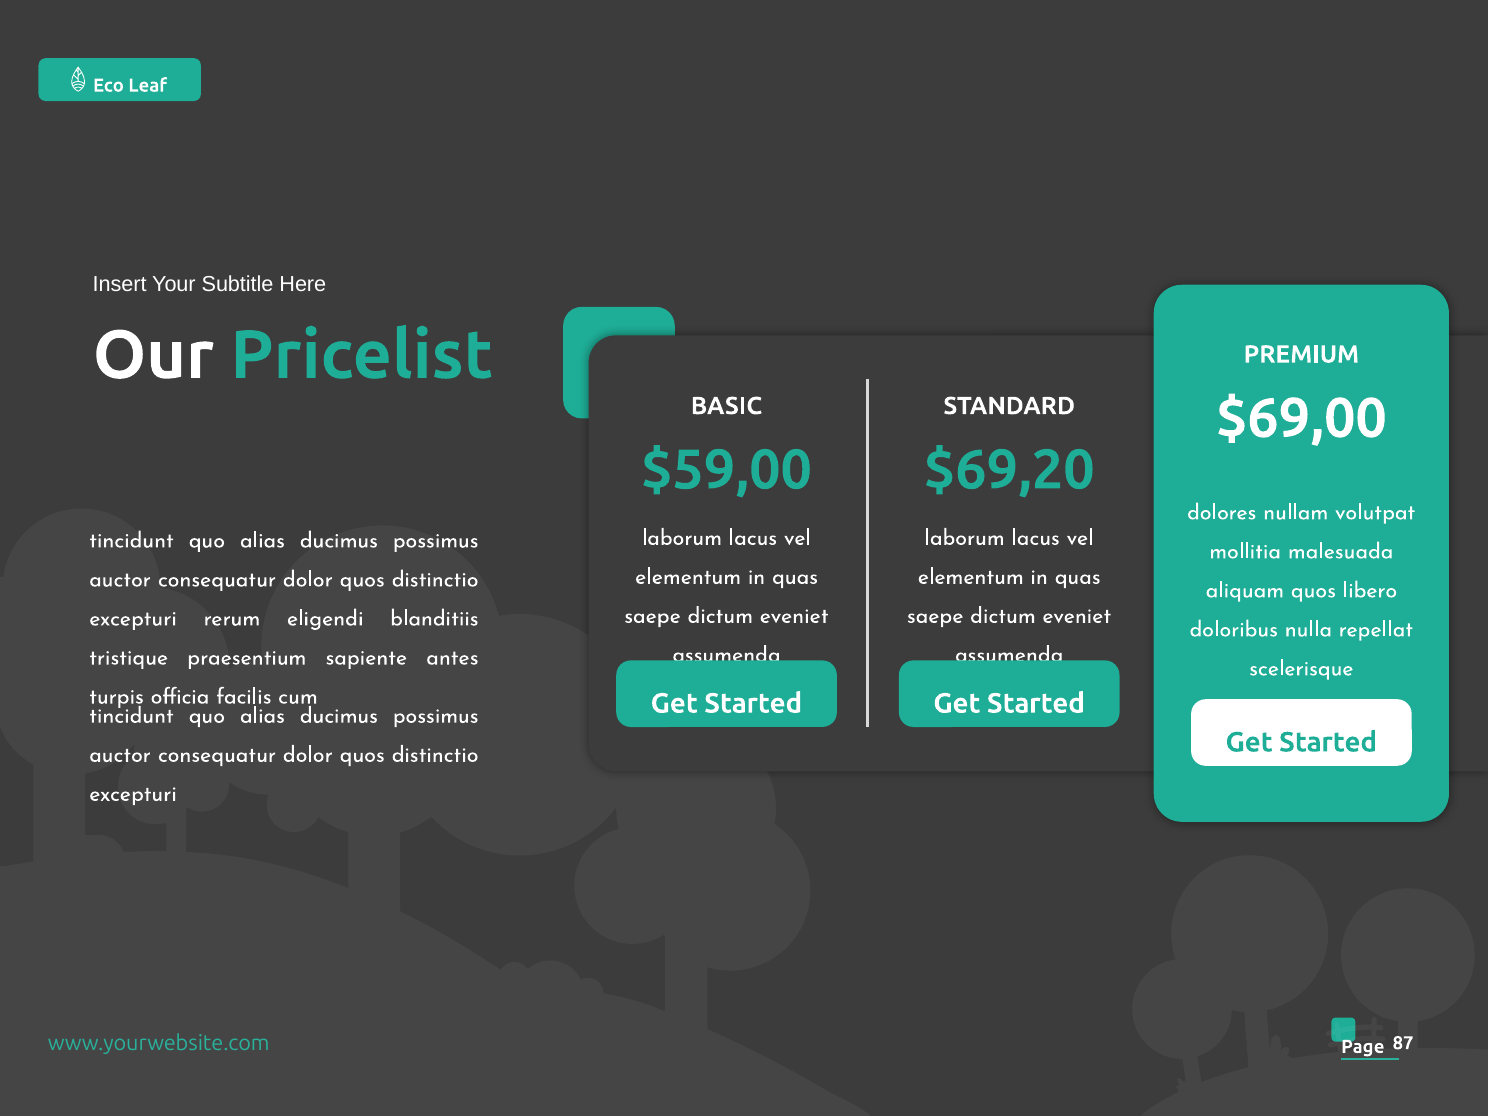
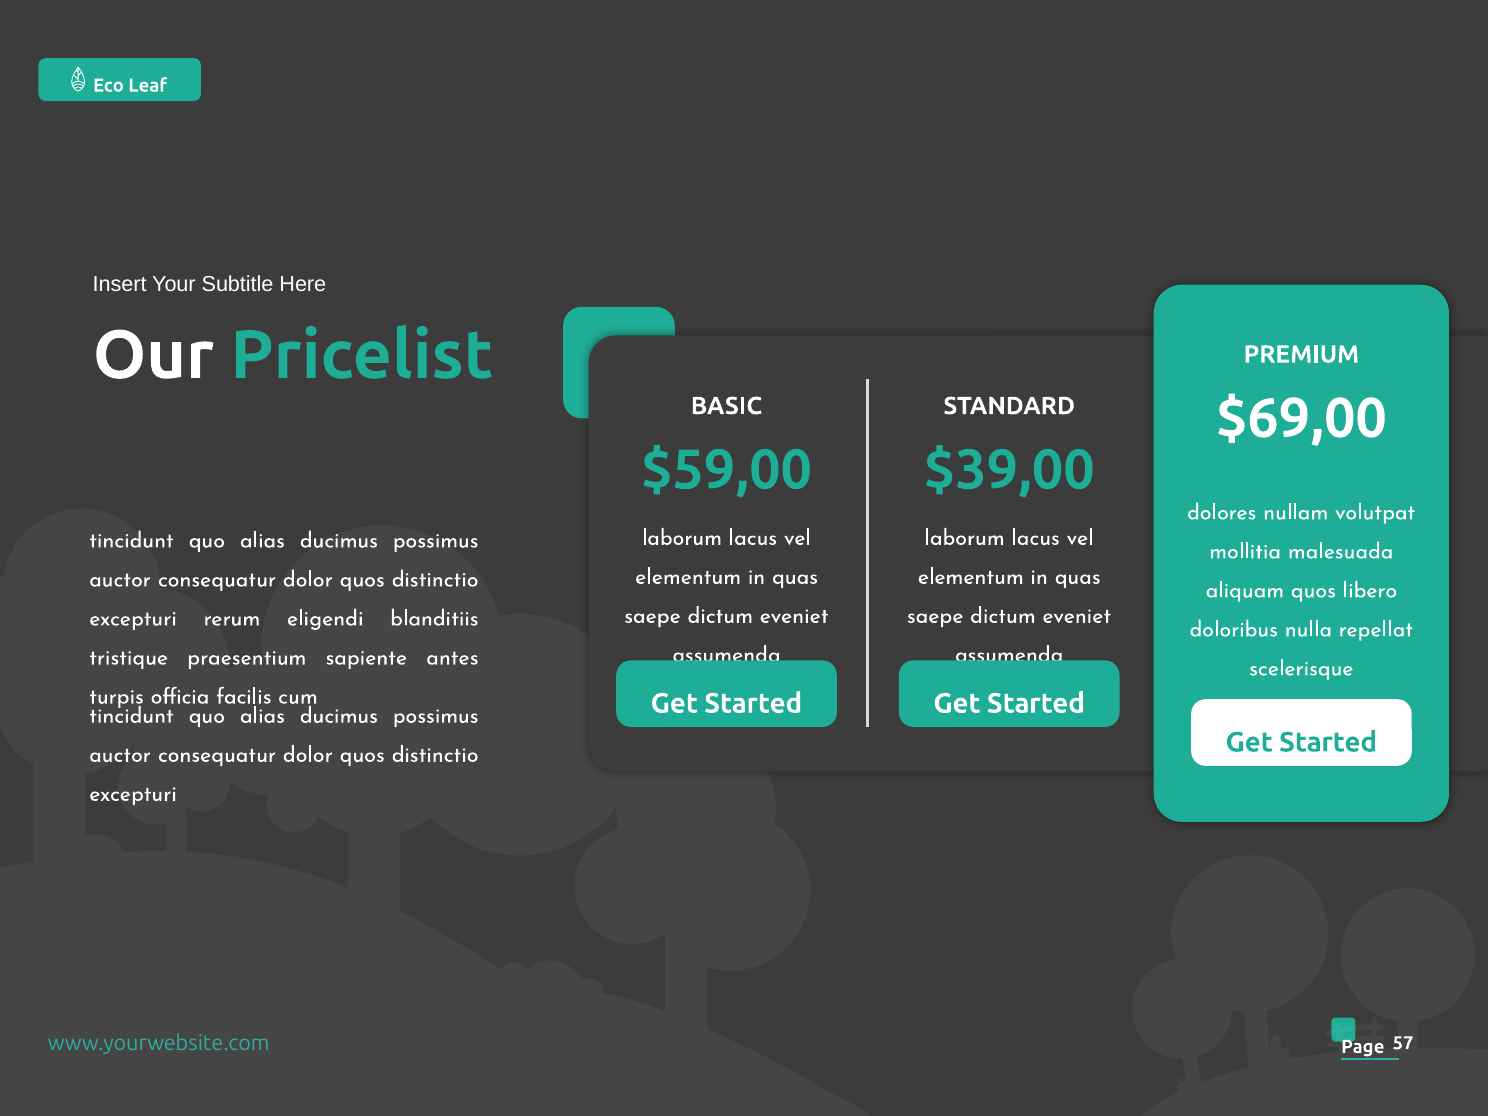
$69,20: $69,20 -> $39,00
87: 87 -> 57
